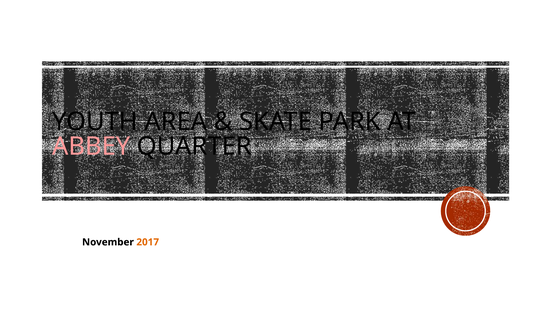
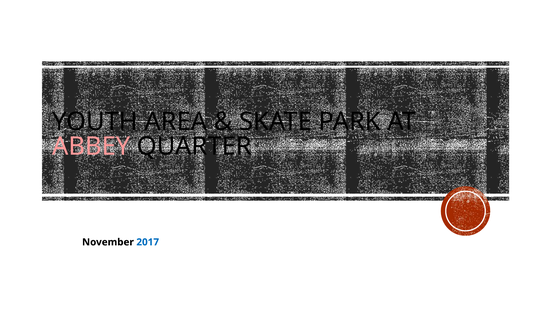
2017 colour: orange -> blue
